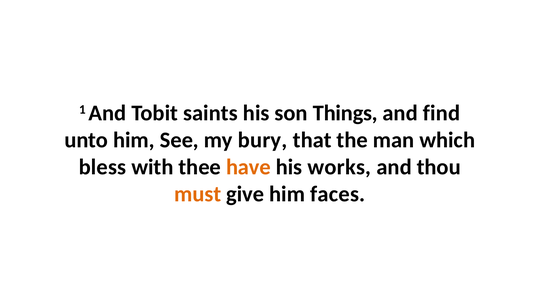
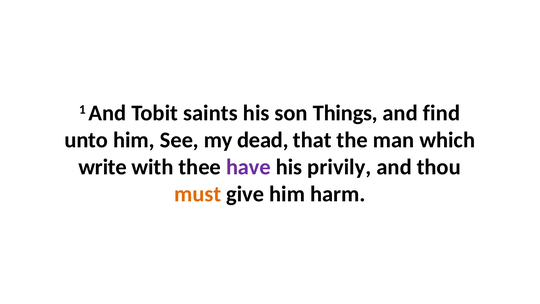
bury: bury -> dead
bless: bless -> write
have colour: orange -> purple
works: works -> privily
faces: faces -> harm
